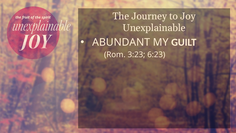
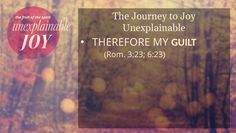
ABUNDANT: ABUNDANT -> THEREFORE
